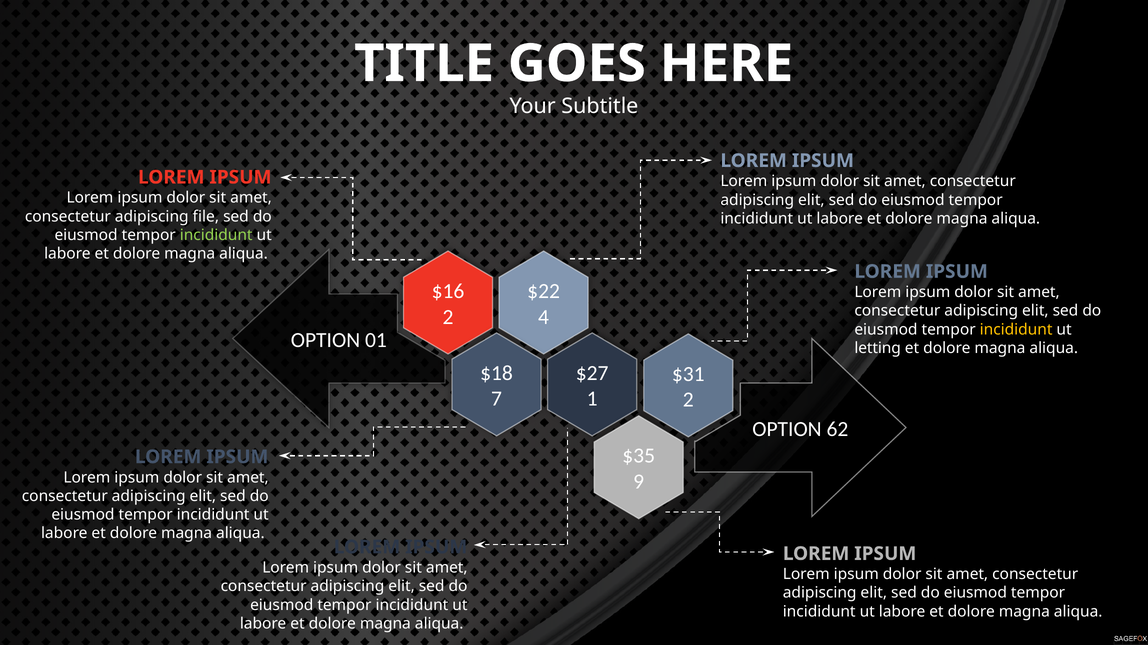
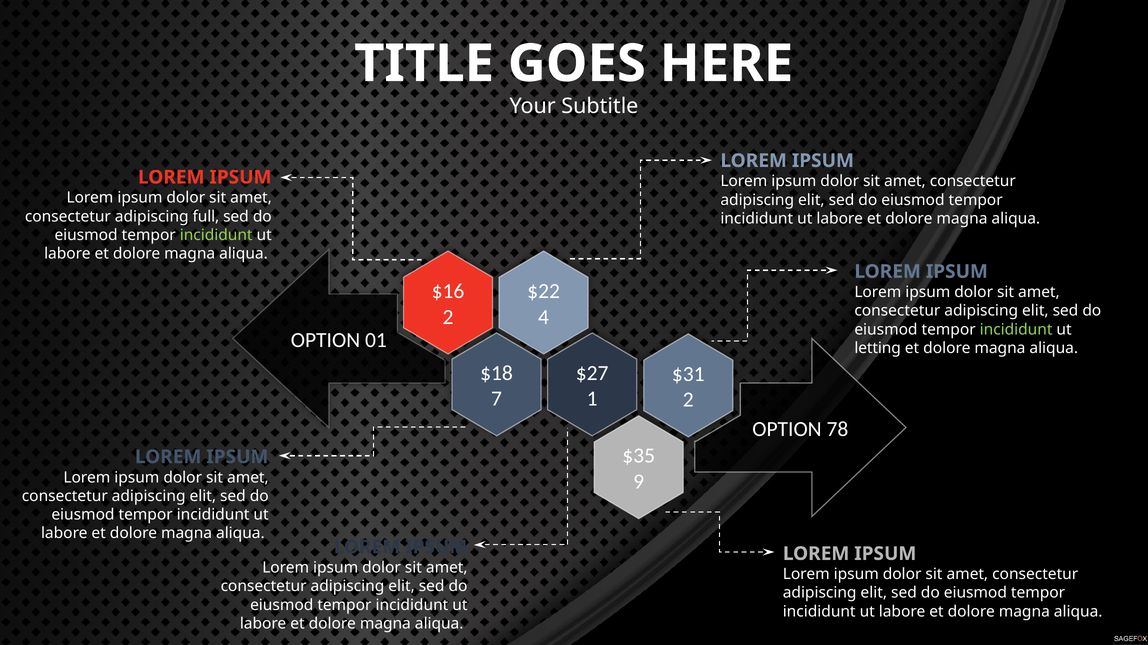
file: file -> full
incididunt at (1016, 330) colour: yellow -> light green
62: 62 -> 78
